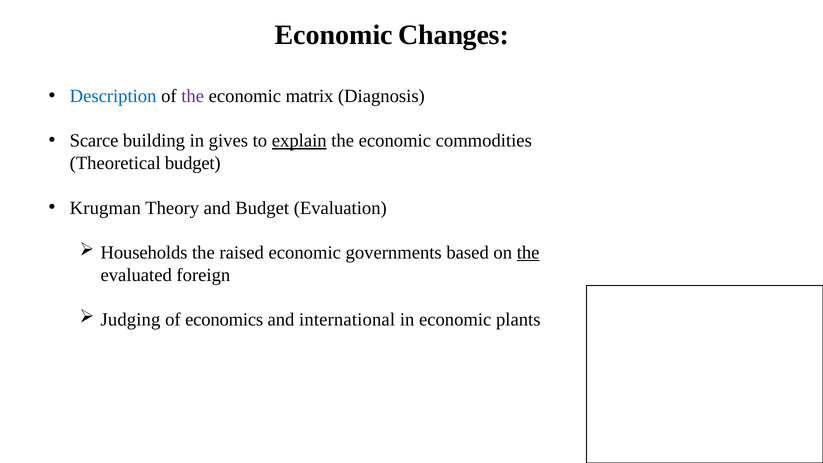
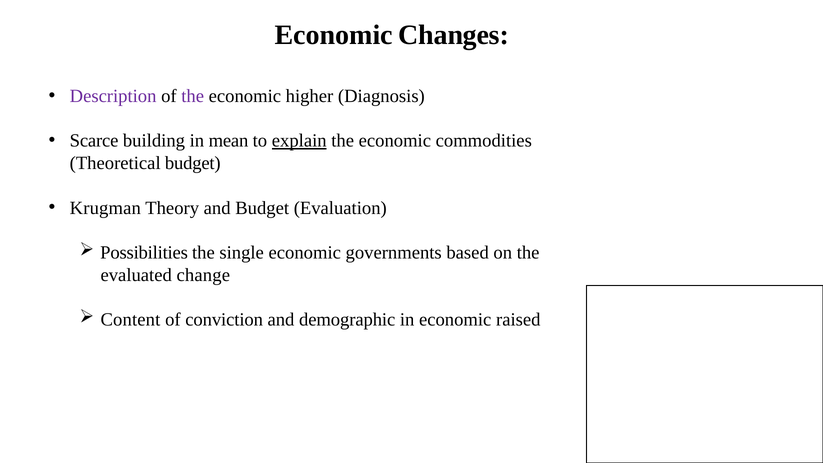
Description colour: blue -> purple
matrix: matrix -> higher
gives: gives -> mean
Households: Households -> Possibilities
raised: raised -> single
the at (528, 253) underline: present -> none
foreign: foreign -> change
Judging: Judging -> Content
economics: economics -> conviction
international: international -> demographic
plants: plants -> raised
